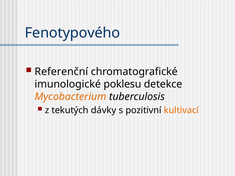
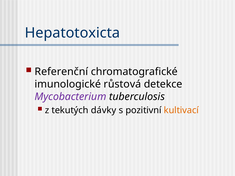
Fenotypového: Fenotypového -> Hepatotoxicta
poklesu: poklesu -> růstová
Mycobacterium colour: orange -> purple
